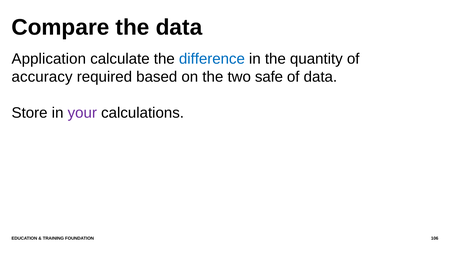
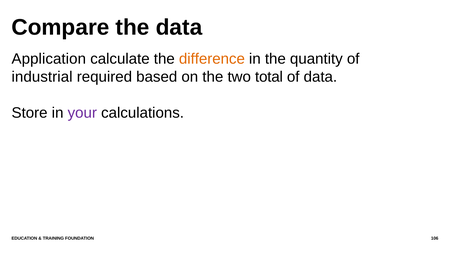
difference colour: blue -> orange
accuracy: accuracy -> industrial
safe: safe -> total
